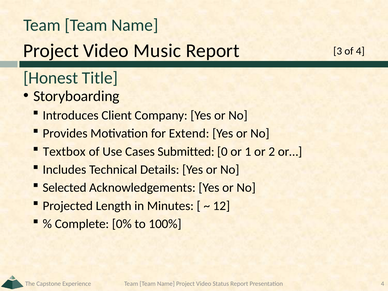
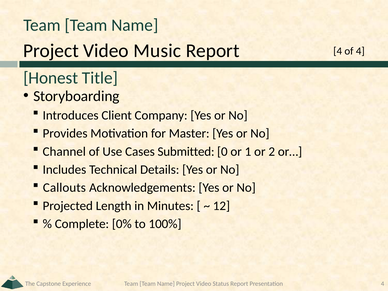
3 at (338, 51): 3 -> 4
Extend: Extend -> Master
Textbox: Textbox -> Channel
Selected: Selected -> Callouts
